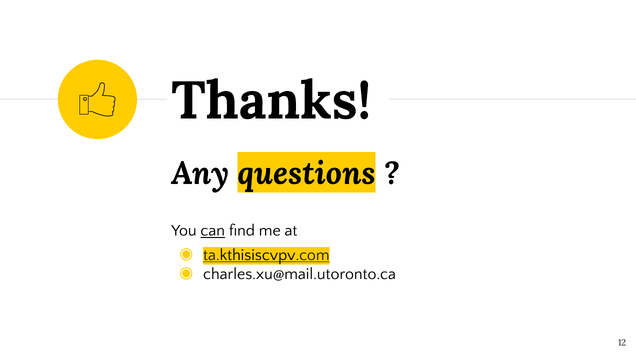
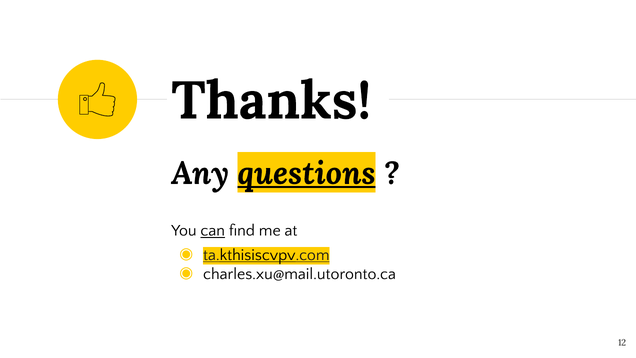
questions underline: none -> present
